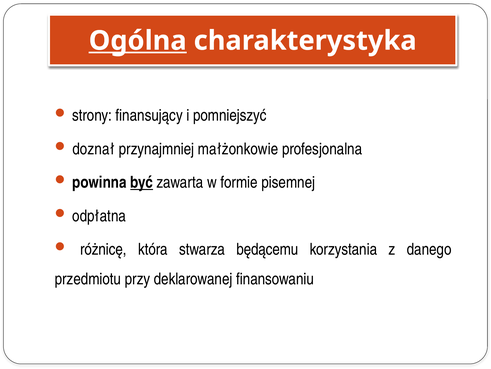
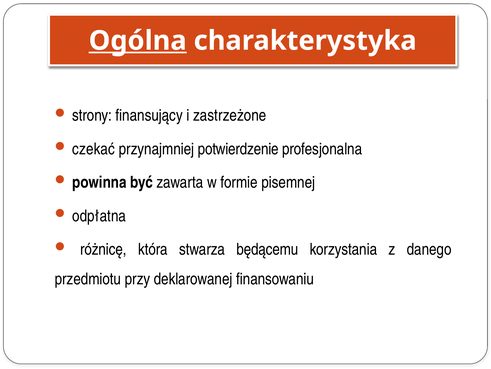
pomniejszyć: pomniejszyć -> zastrzeżone
doznał: doznał -> czekać
małżonkowie: małżonkowie -> potwierdzenie
być underline: present -> none
